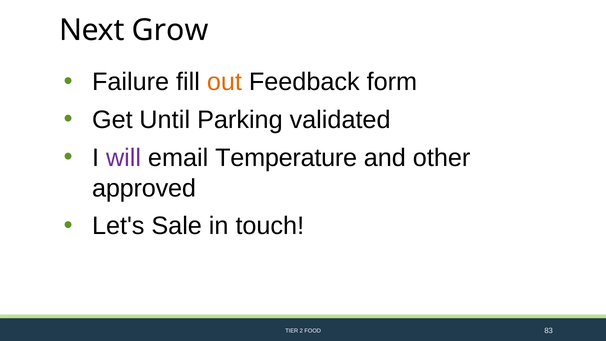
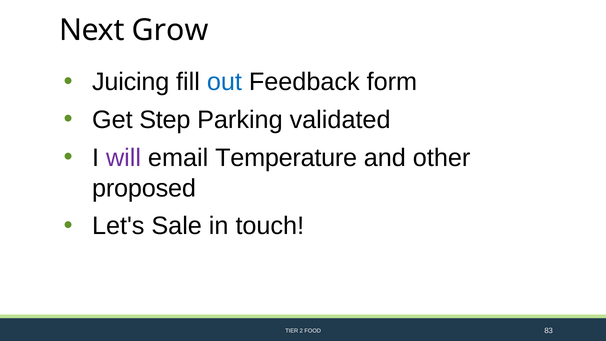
Failure: Failure -> Juicing
out colour: orange -> blue
Until: Until -> Step
approved: approved -> proposed
